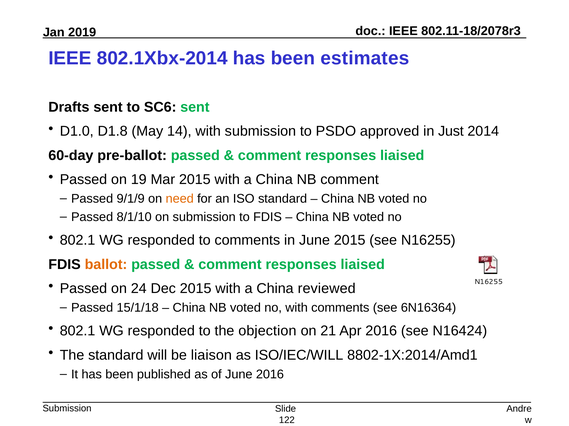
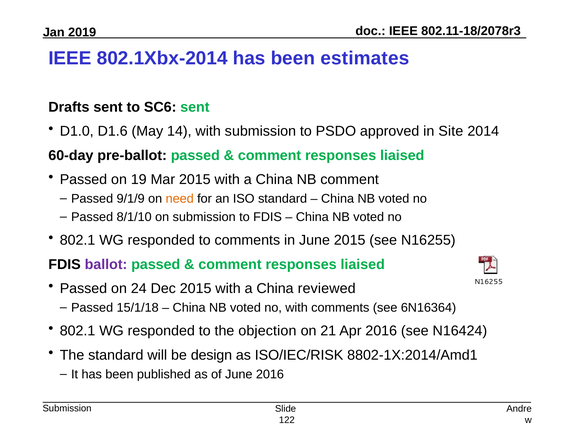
D1.8: D1.8 -> D1.6
Just: Just -> Site
ballot colour: orange -> purple
liaison: liaison -> design
ISO/IEC/WILL: ISO/IEC/WILL -> ISO/IEC/RISK
